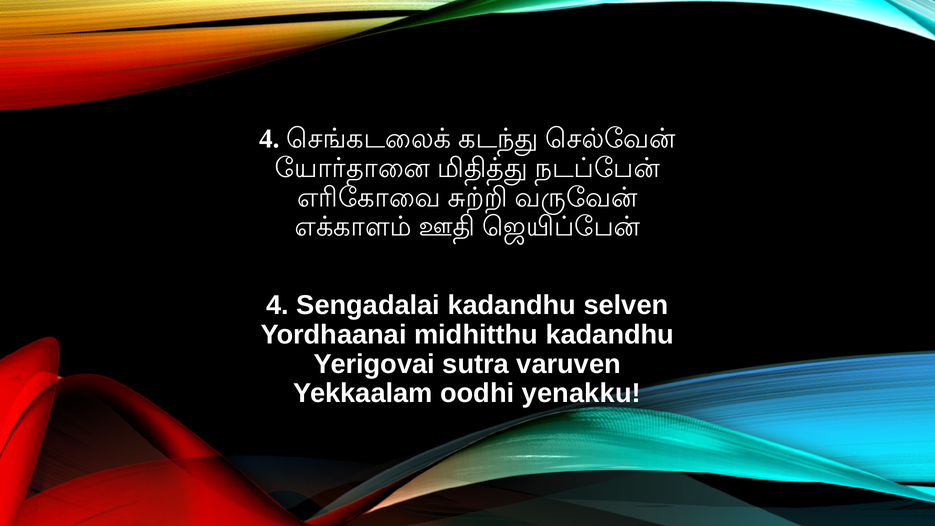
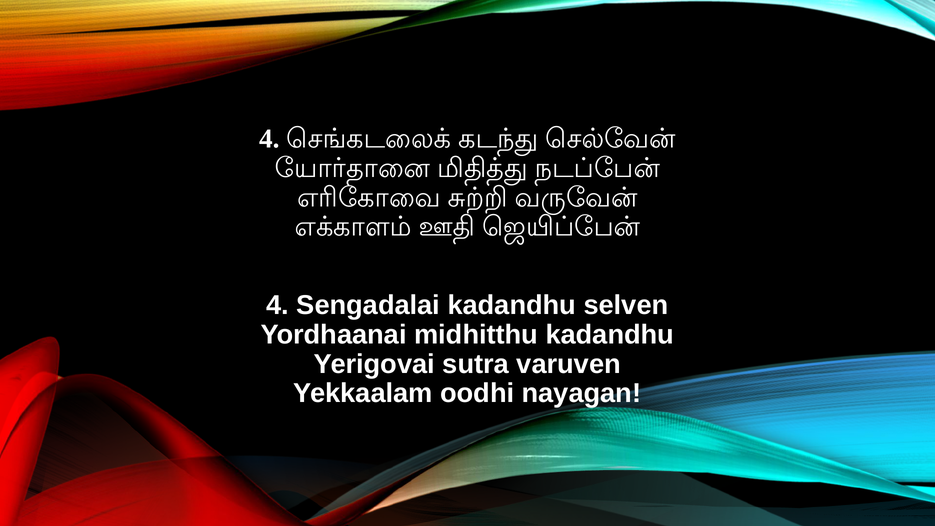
yenakku: yenakku -> nayagan
